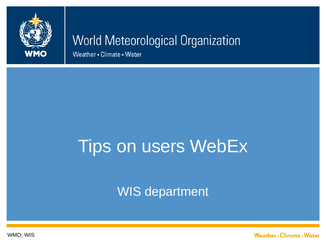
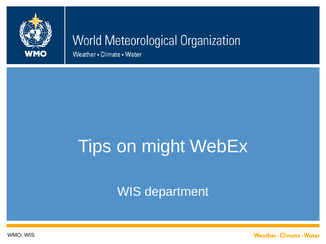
users: users -> might
